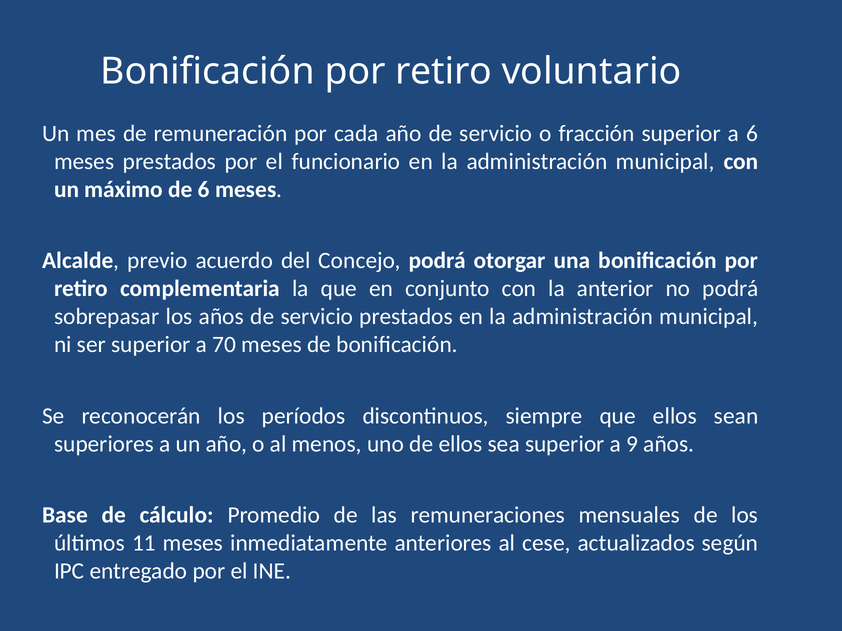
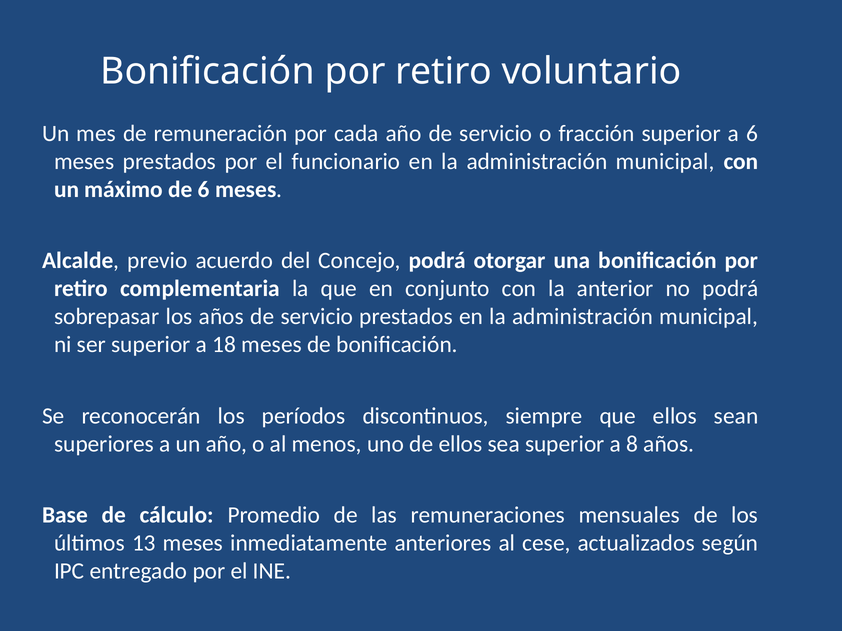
70: 70 -> 18
9: 9 -> 8
11: 11 -> 13
